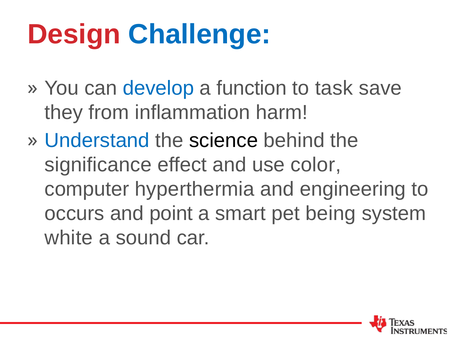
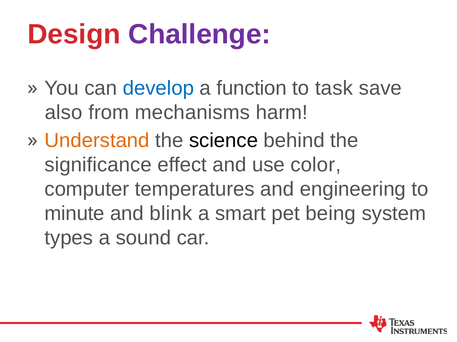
Challenge colour: blue -> purple
they: they -> also
inflammation: inflammation -> mechanisms
Understand colour: blue -> orange
hyperthermia: hyperthermia -> temperatures
occurs: occurs -> minute
point: point -> blink
white: white -> types
